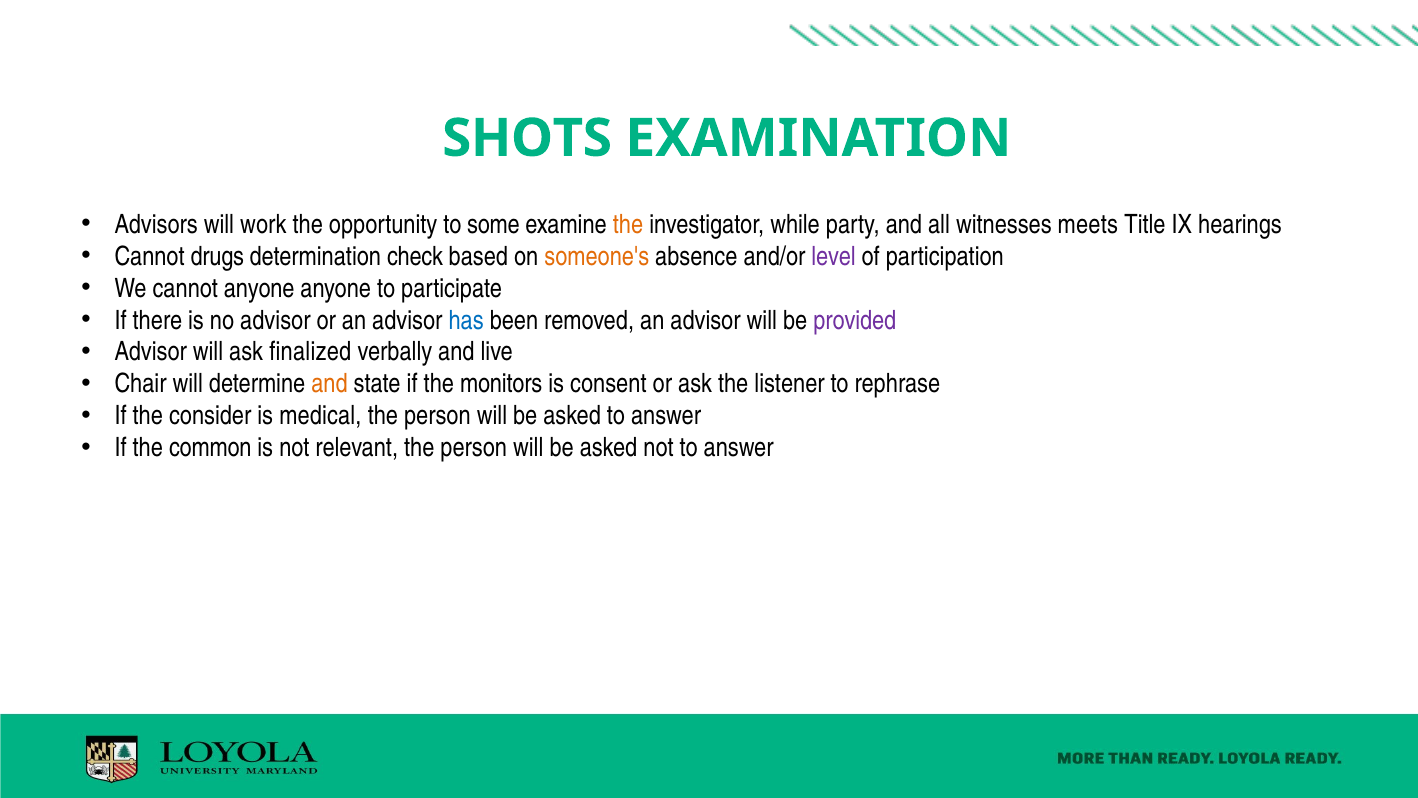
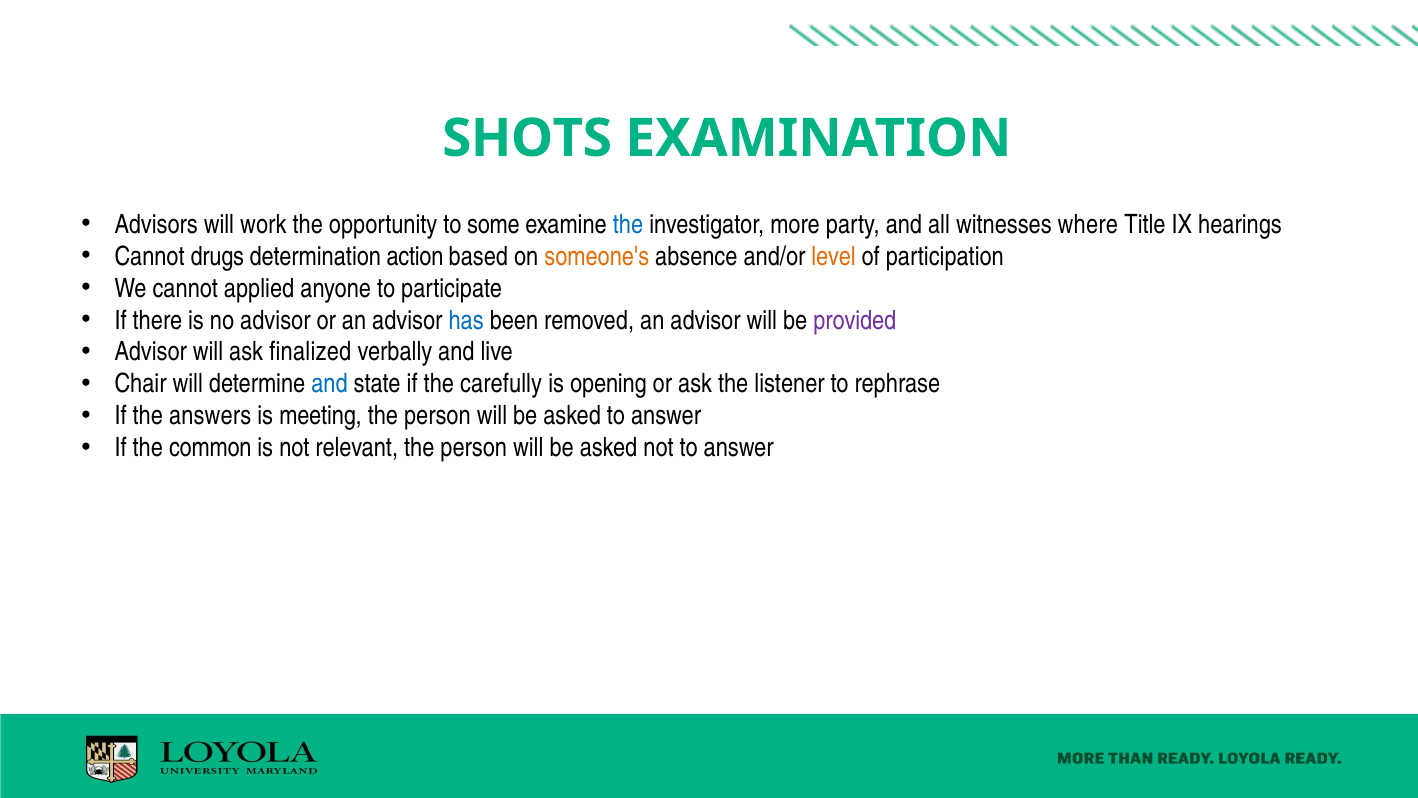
the at (628, 224) colour: orange -> blue
while: while -> more
meets: meets -> where
check: check -> action
level colour: purple -> orange
cannot anyone: anyone -> applied
and at (330, 384) colour: orange -> blue
monitors: monitors -> carefully
consent: consent -> opening
consider: consider -> answers
medical: medical -> meeting
